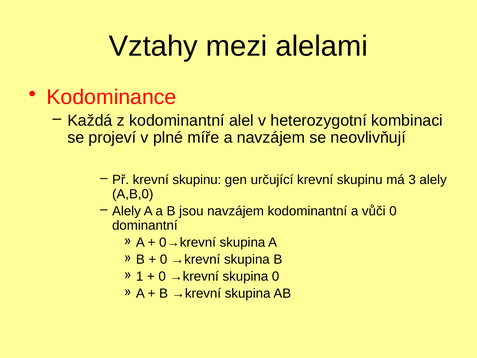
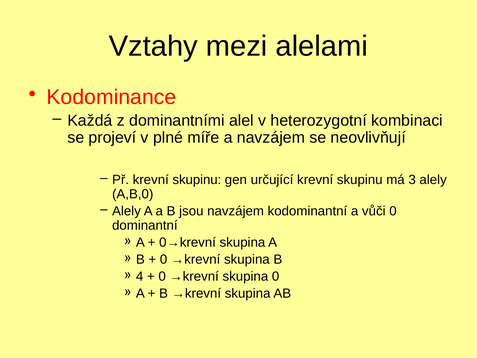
z kodominantní: kodominantní -> dominantními
1: 1 -> 4
